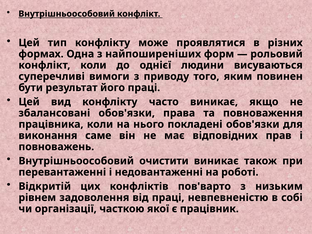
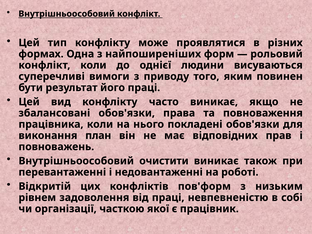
саме: саме -> план
пов'варто: пов'варто -> пов'форм
